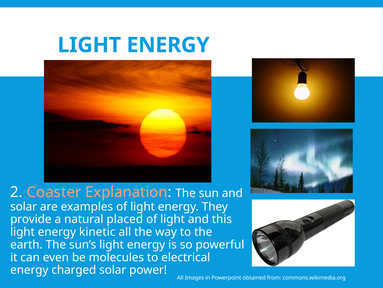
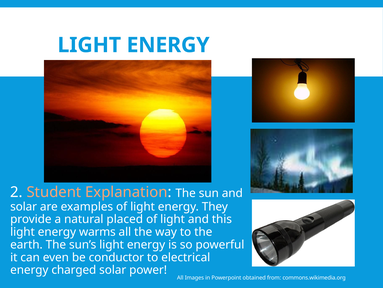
2 Coaster: Coaster -> Student
kinetic: kinetic -> warms
molecules: molecules -> conductor
